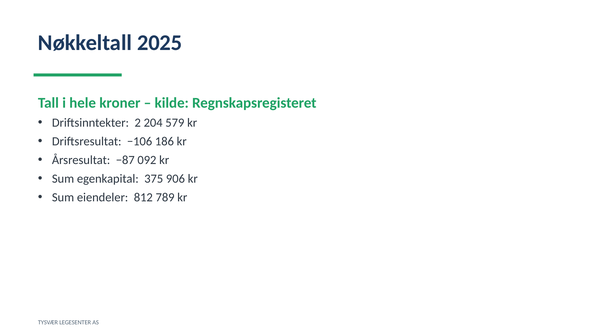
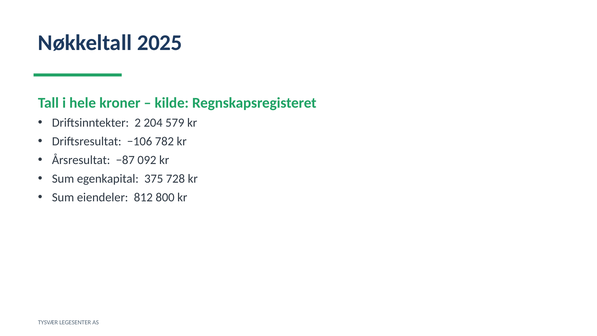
186: 186 -> 782
906: 906 -> 728
789: 789 -> 800
